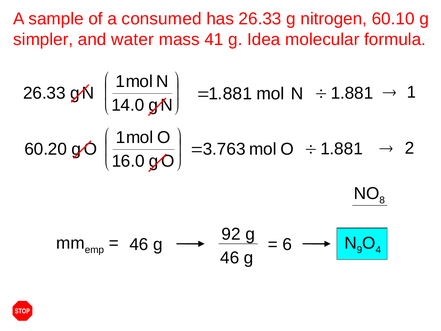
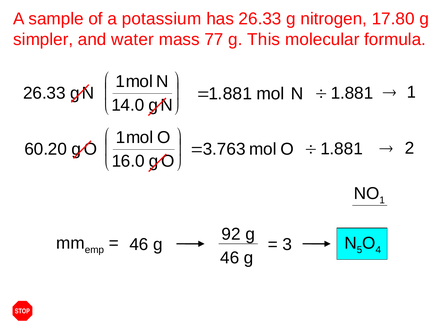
consumed: consumed -> potassium
60.10: 60.10 -> 17.80
41: 41 -> 77
Idea: Idea -> This
8 at (382, 200): 8 -> 1
6: 6 -> 3
9: 9 -> 5
